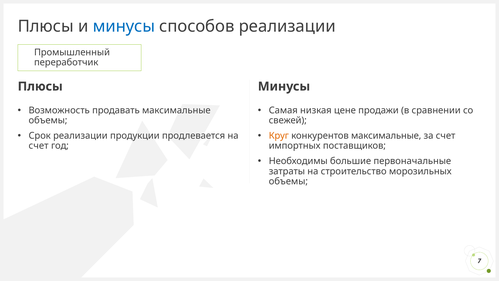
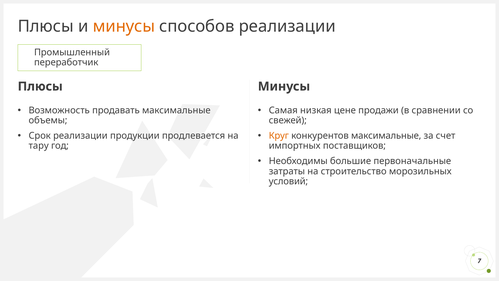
минусы at (124, 26) colour: blue -> orange
счет at (39, 146): счет -> тару
объемы at (288, 181): объемы -> условий
